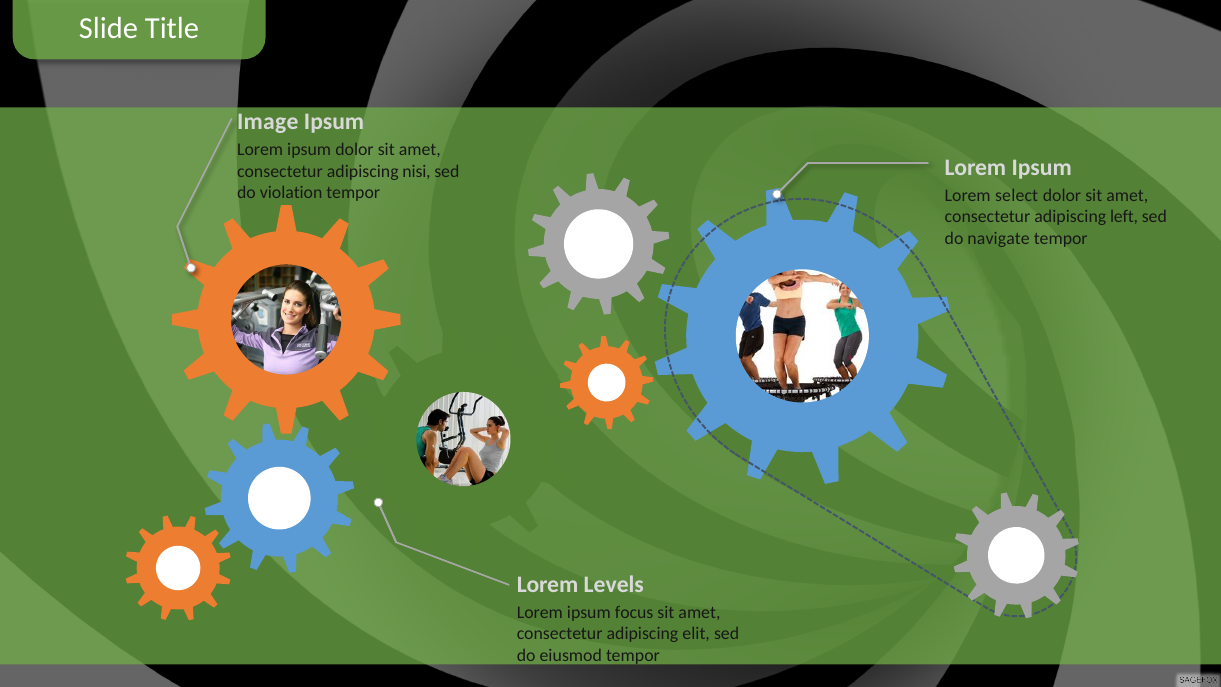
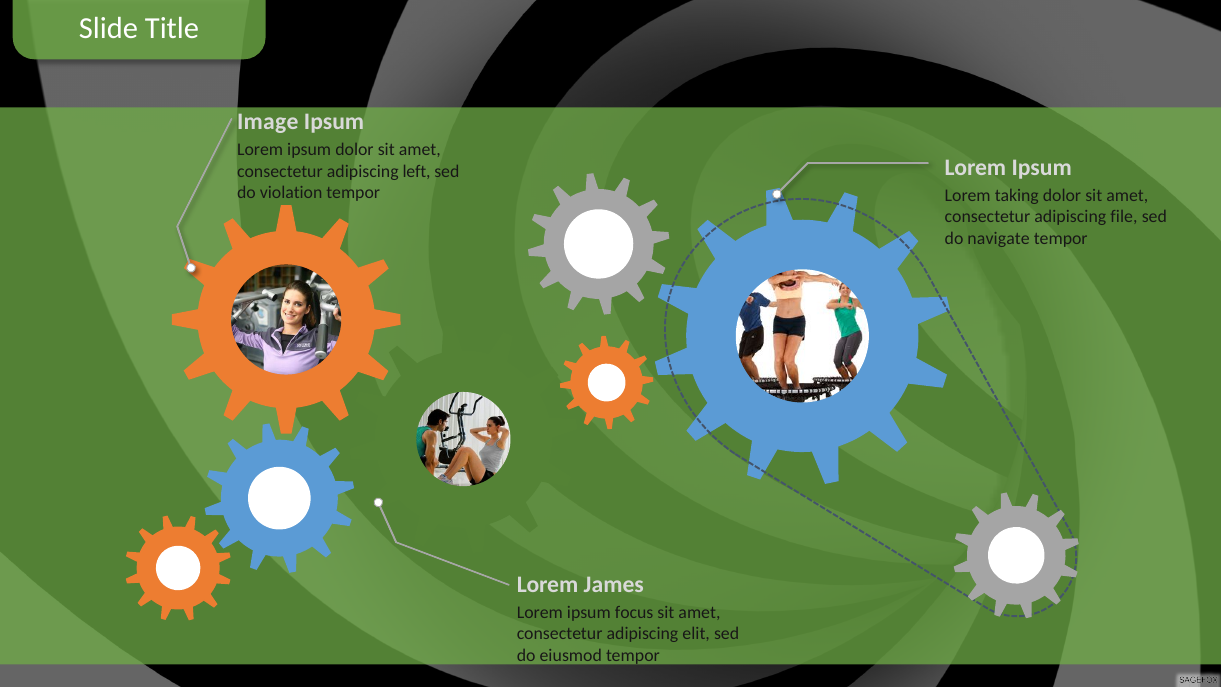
nisi: nisi -> left
select: select -> taking
left: left -> file
Levels: Levels -> James
